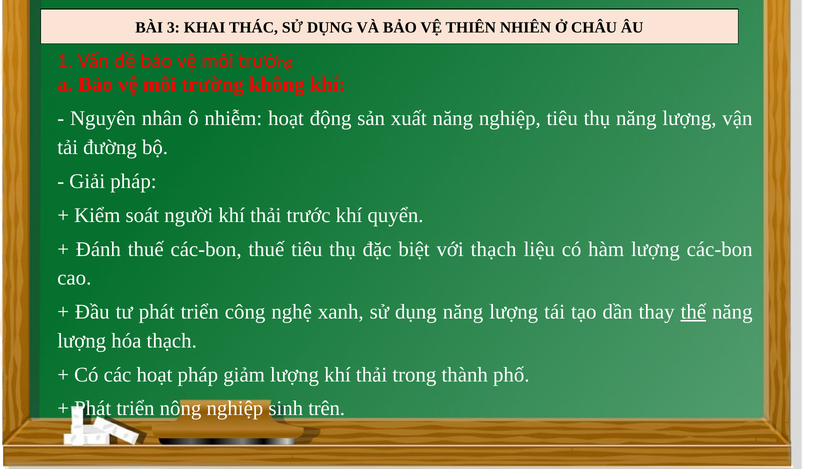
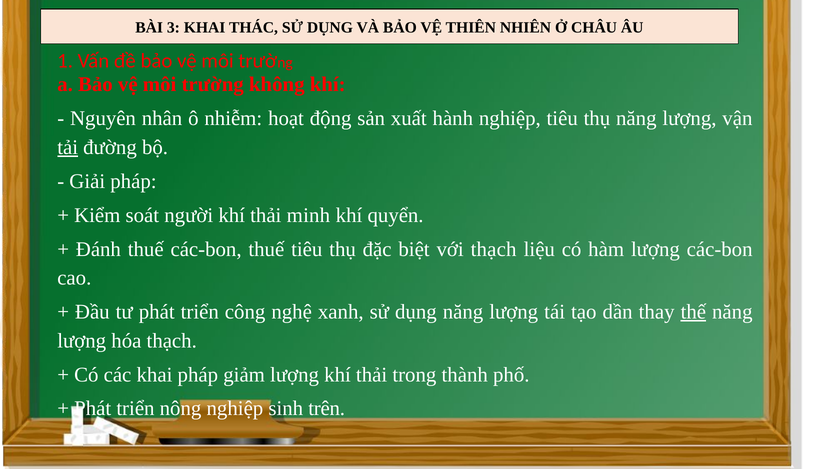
xuất năng: năng -> hành
tải underline: none -> present
trước: trước -> minh
các hoạt: hoạt -> khai
